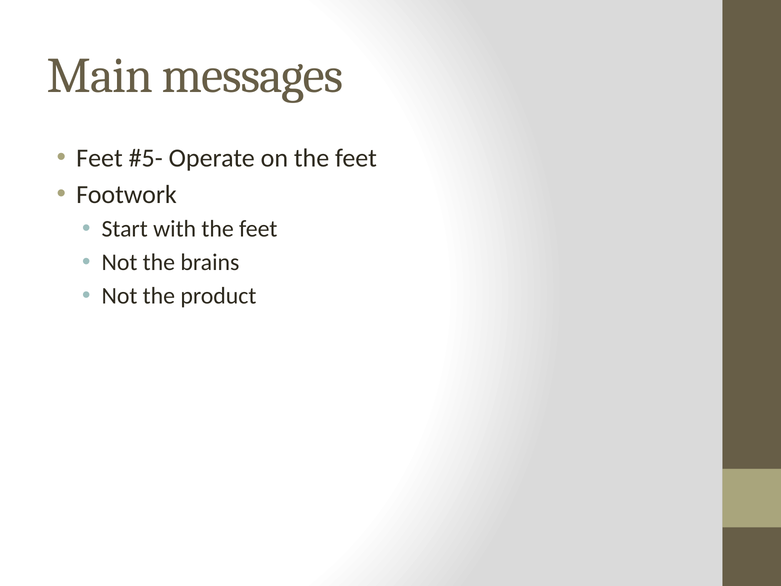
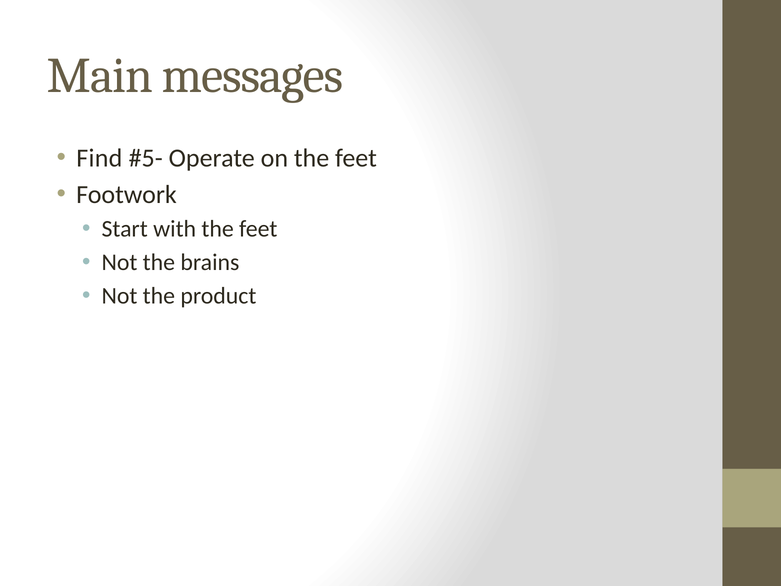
Feet at (99, 158): Feet -> Find
